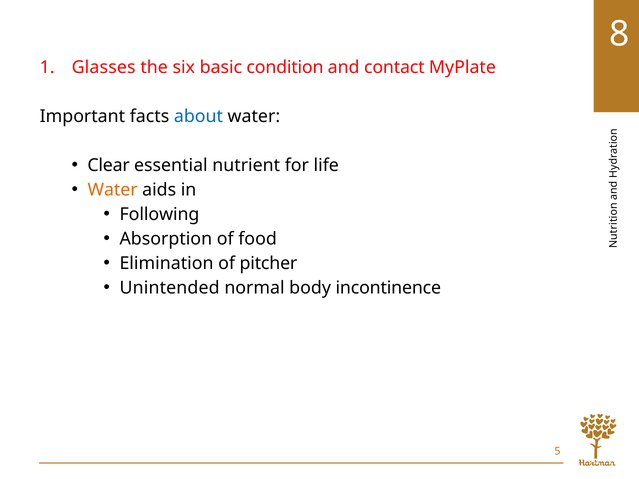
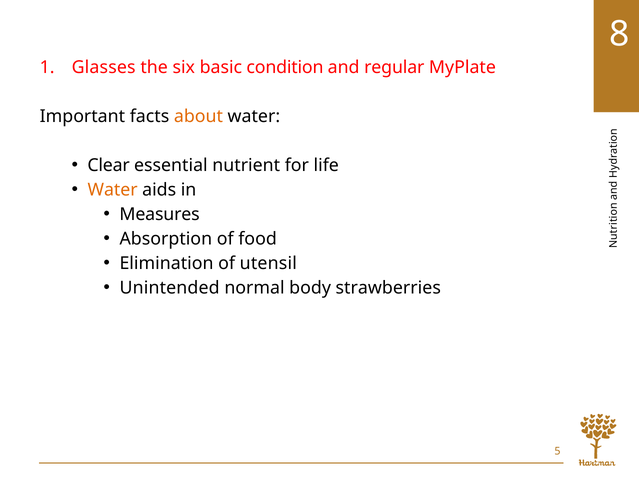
contact: contact -> regular
about colour: blue -> orange
Following: Following -> Measures
pitcher: pitcher -> utensil
incontinence: incontinence -> strawberries
